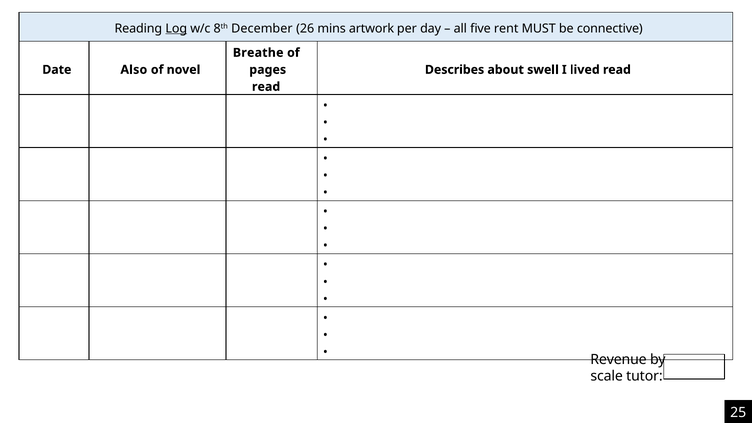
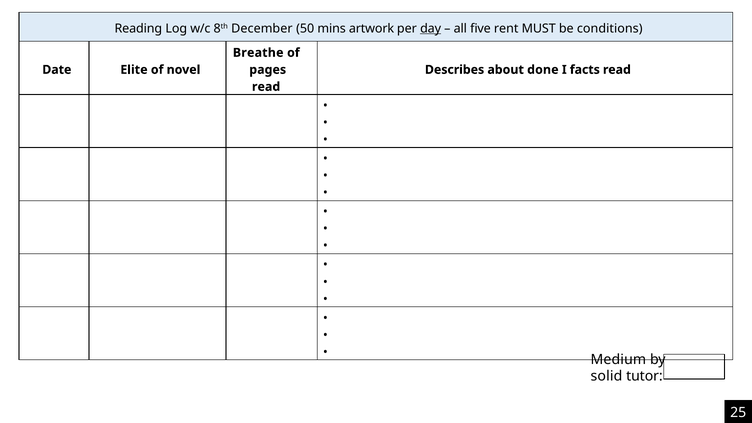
Log underline: present -> none
26: 26 -> 50
day underline: none -> present
connective: connective -> conditions
Also: Also -> Elite
swell: swell -> done
lived: lived -> facts
Revenue: Revenue -> Medium
scale: scale -> solid
